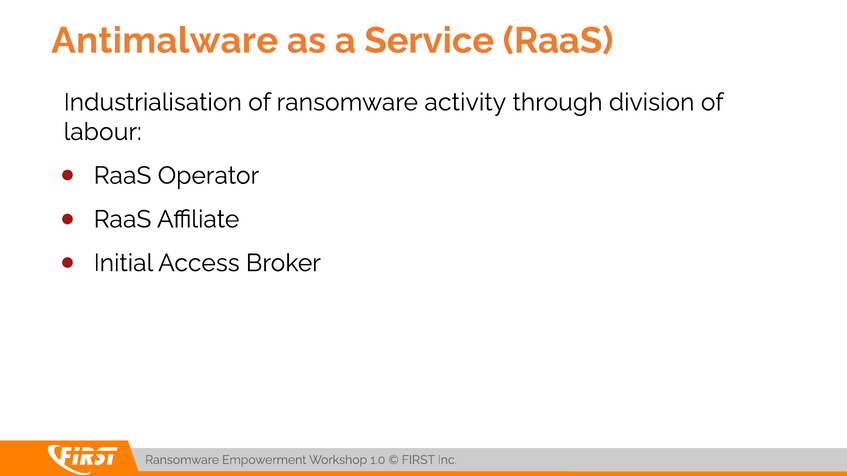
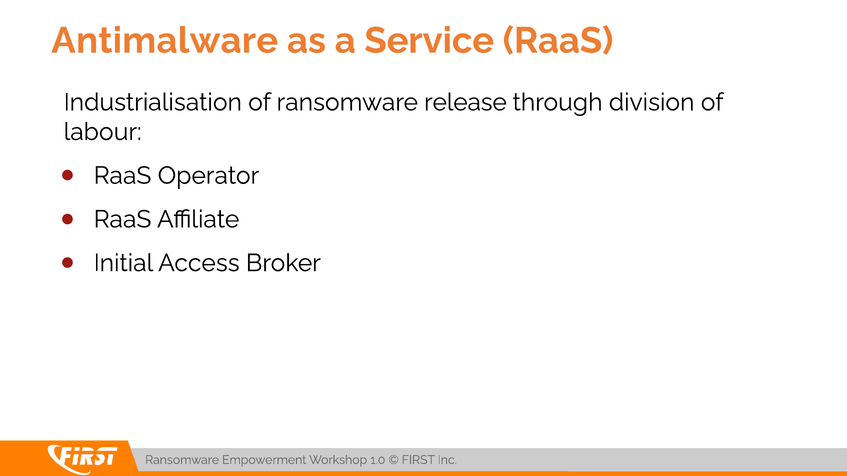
activity: activity -> release
